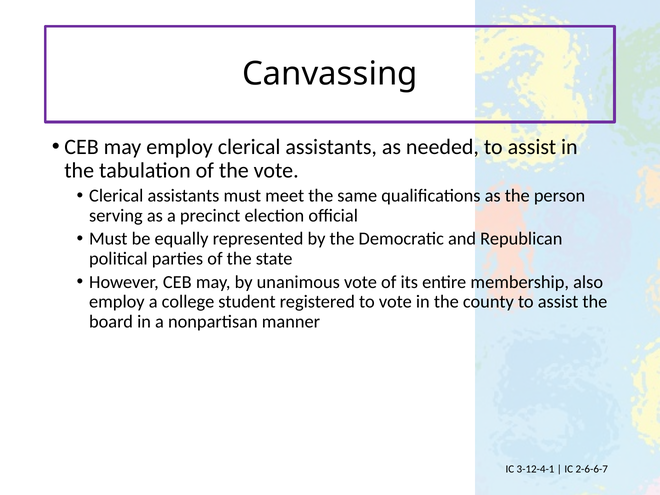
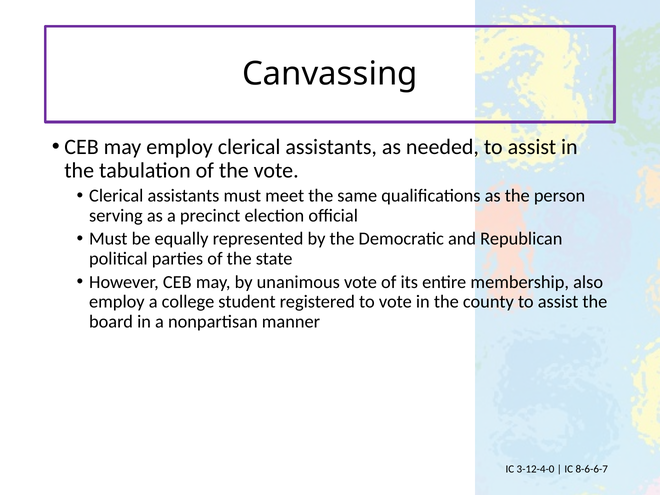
3-12-4-1: 3-12-4-1 -> 3-12-4-0
2-6-6-7: 2-6-6-7 -> 8-6-6-7
